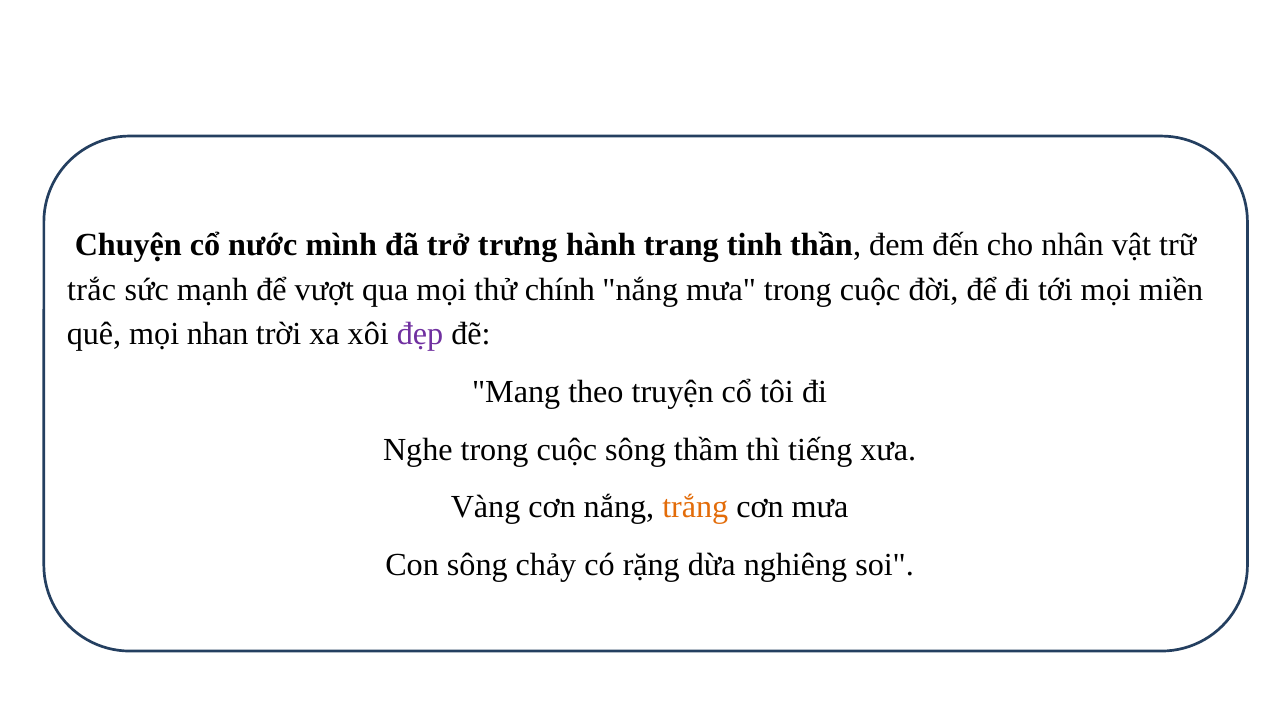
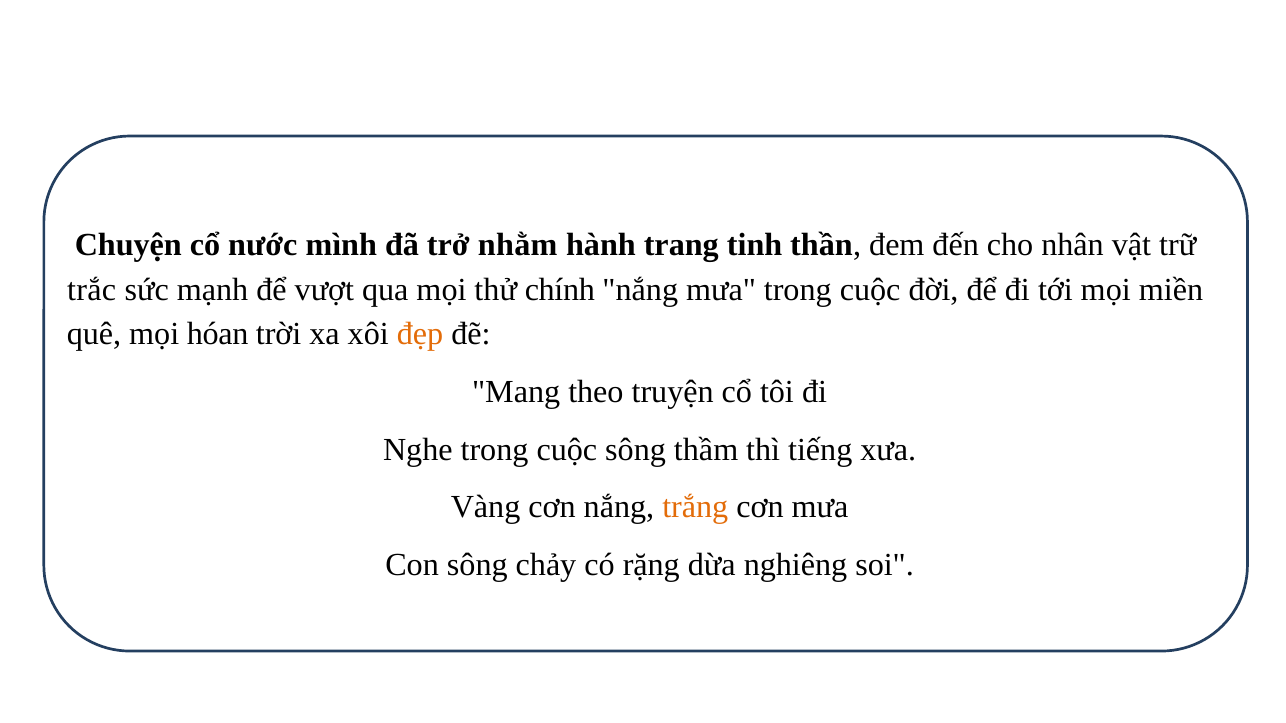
trưng: trưng -> nhằm
nhan: nhan -> hóan
đẹp colour: purple -> orange
